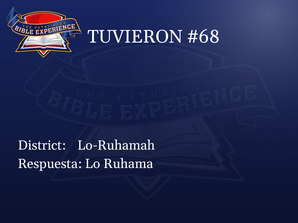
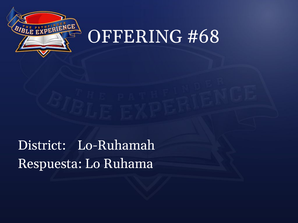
TUVIERON: TUVIERON -> OFFERING
